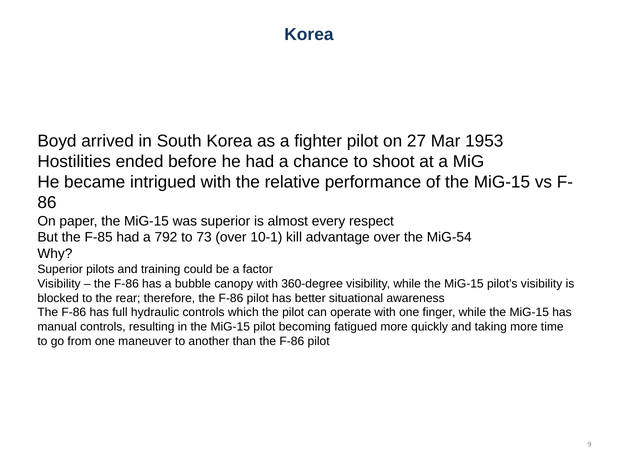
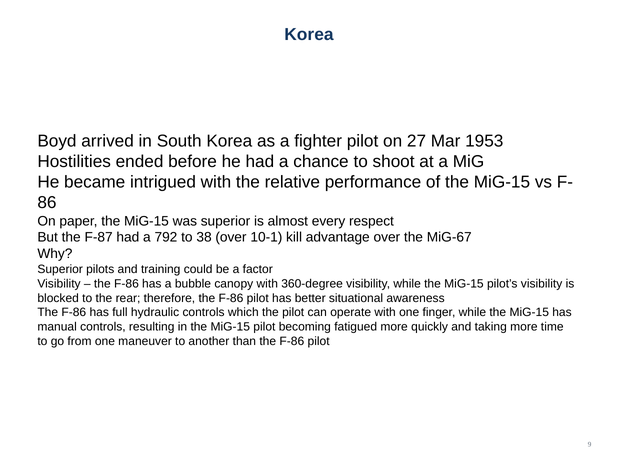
F-85: F-85 -> F-87
73: 73 -> 38
MiG-54: MiG-54 -> MiG-67
